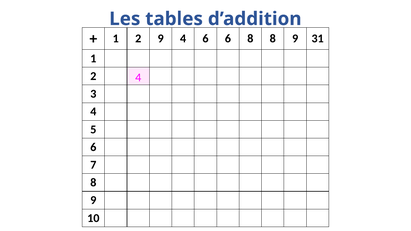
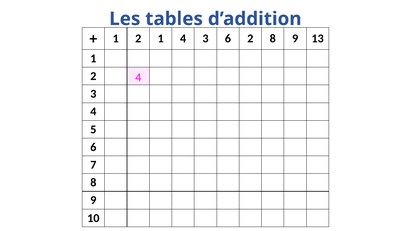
2 9: 9 -> 1
4 6: 6 -> 3
6 8: 8 -> 2
31: 31 -> 13
